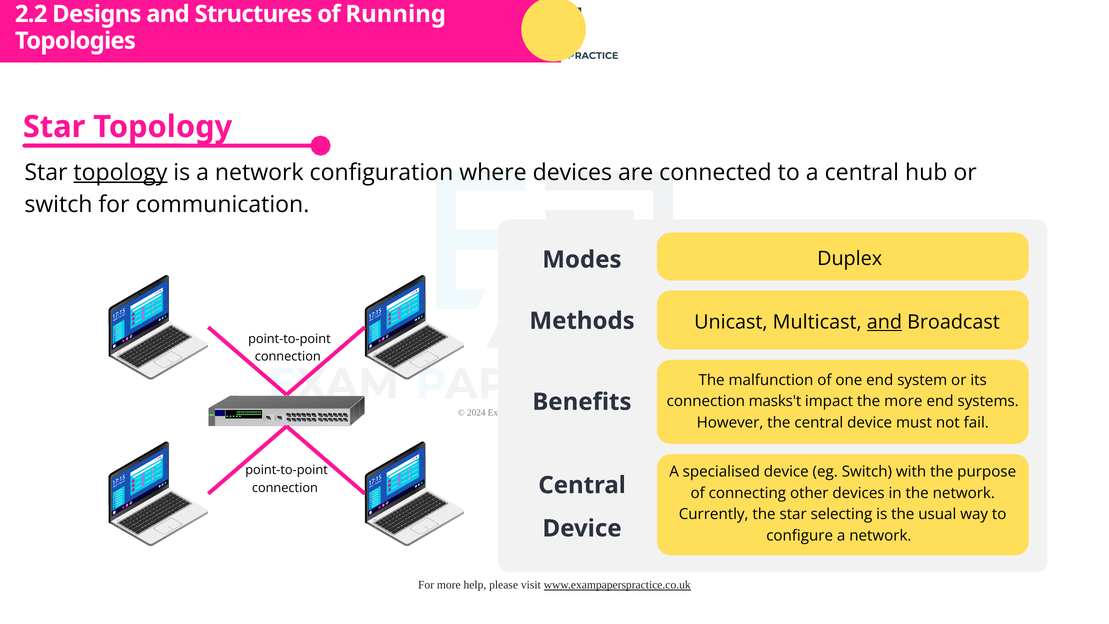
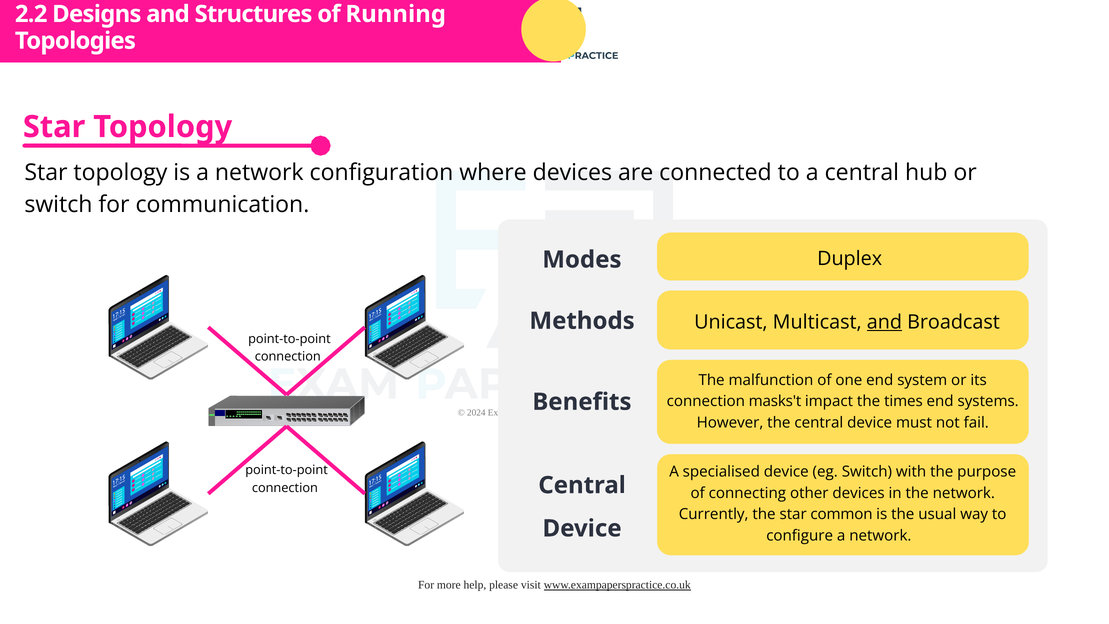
topology at (120, 172) underline: present -> none
the more: more -> times
selecting: selecting -> common
